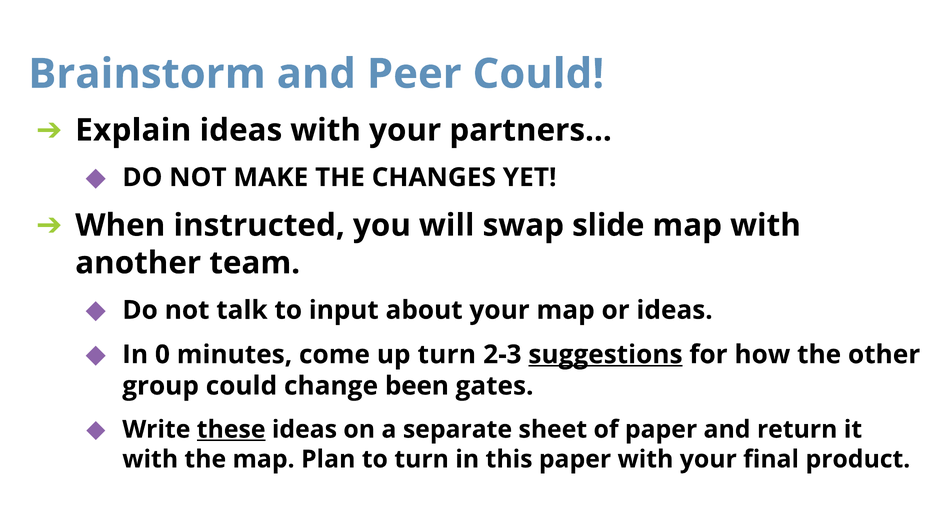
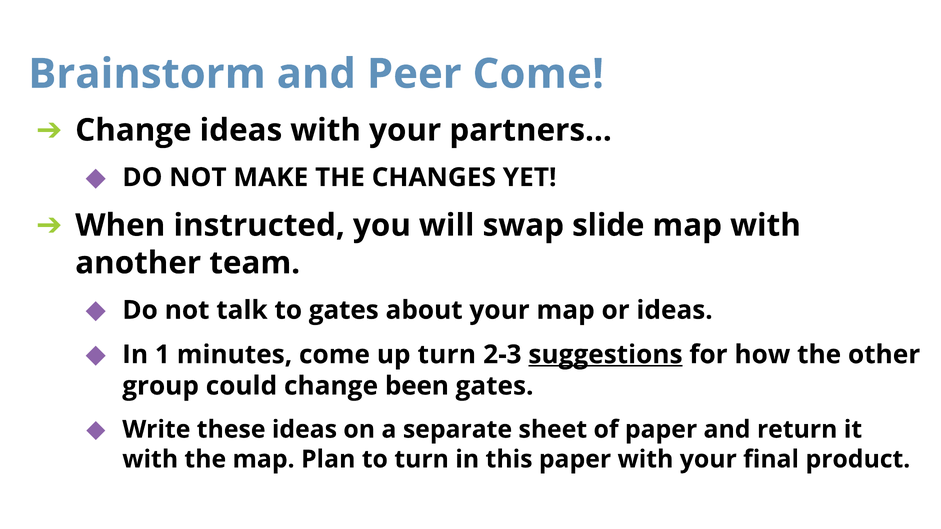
Peer Could: Could -> Come
Explain at (133, 130): Explain -> Change
to input: input -> gates
0: 0 -> 1
these underline: present -> none
